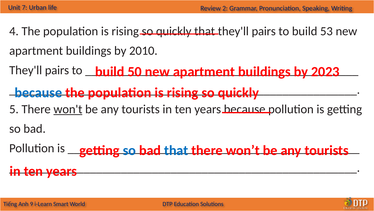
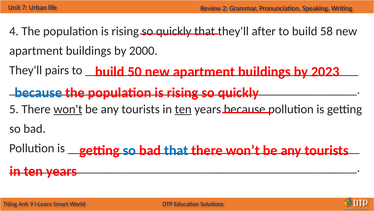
pairs at (264, 31): pairs -> after
53: 53 -> 58
2010: 2010 -> 2000
ten at (183, 109) underline: none -> present
